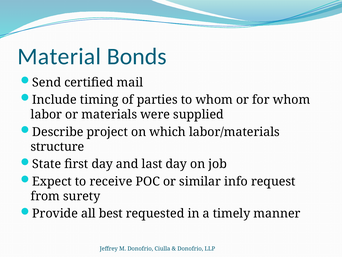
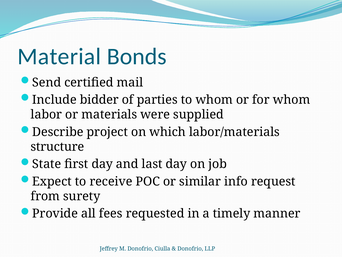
timing: timing -> bidder
best: best -> fees
